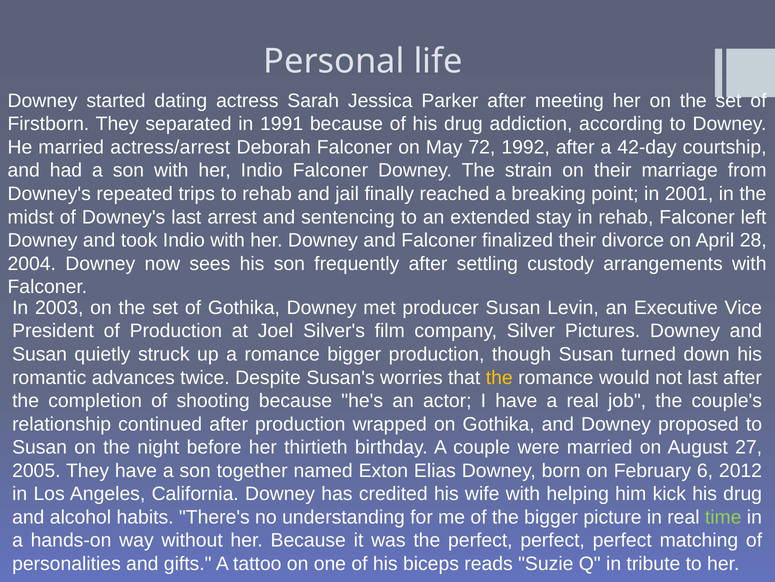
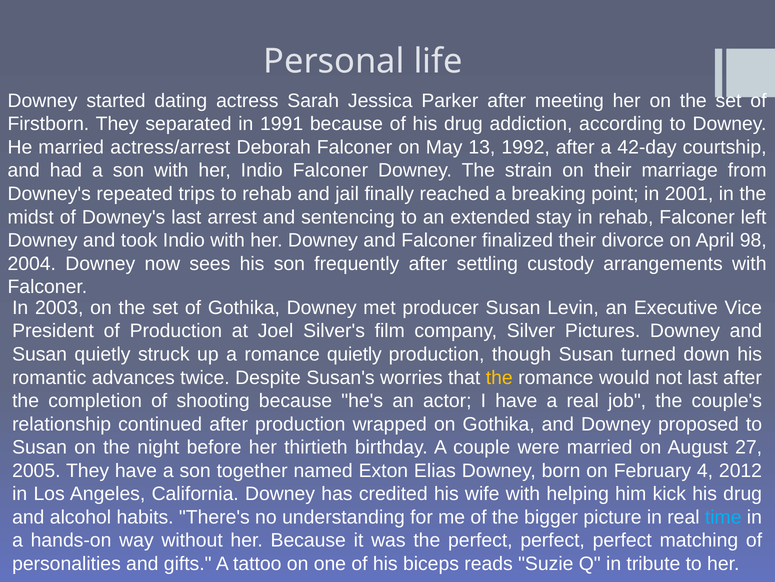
72: 72 -> 13
28: 28 -> 98
romance bigger: bigger -> quietly
6: 6 -> 4
time colour: light green -> light blue
